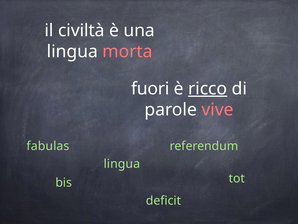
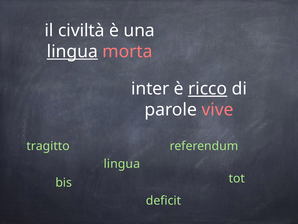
lingua at (72, 51) underline: none -> present
fuori: fuori -> inter
fabulas: fabulas -> tragitto
